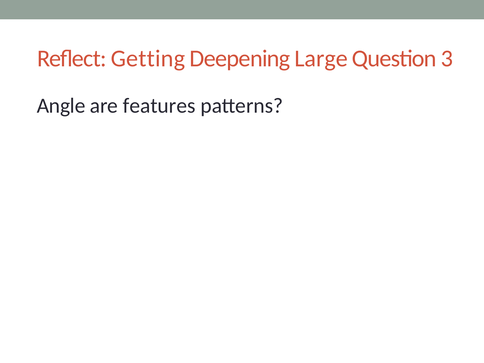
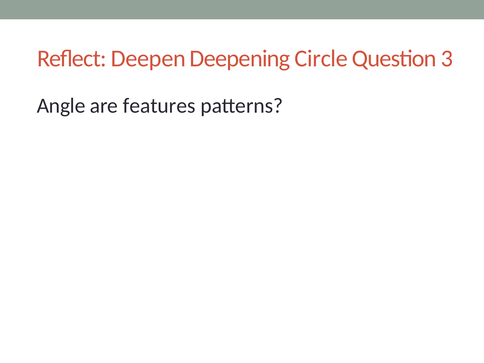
Getting: Getting -> Deepen
Large: Large -> Circle
